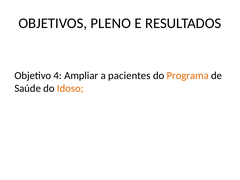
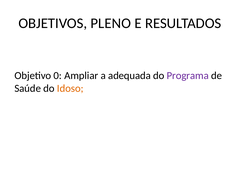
4: 4 -> 0
pacientes: pacientes -> adequada
Programa colour: orange -> purple
